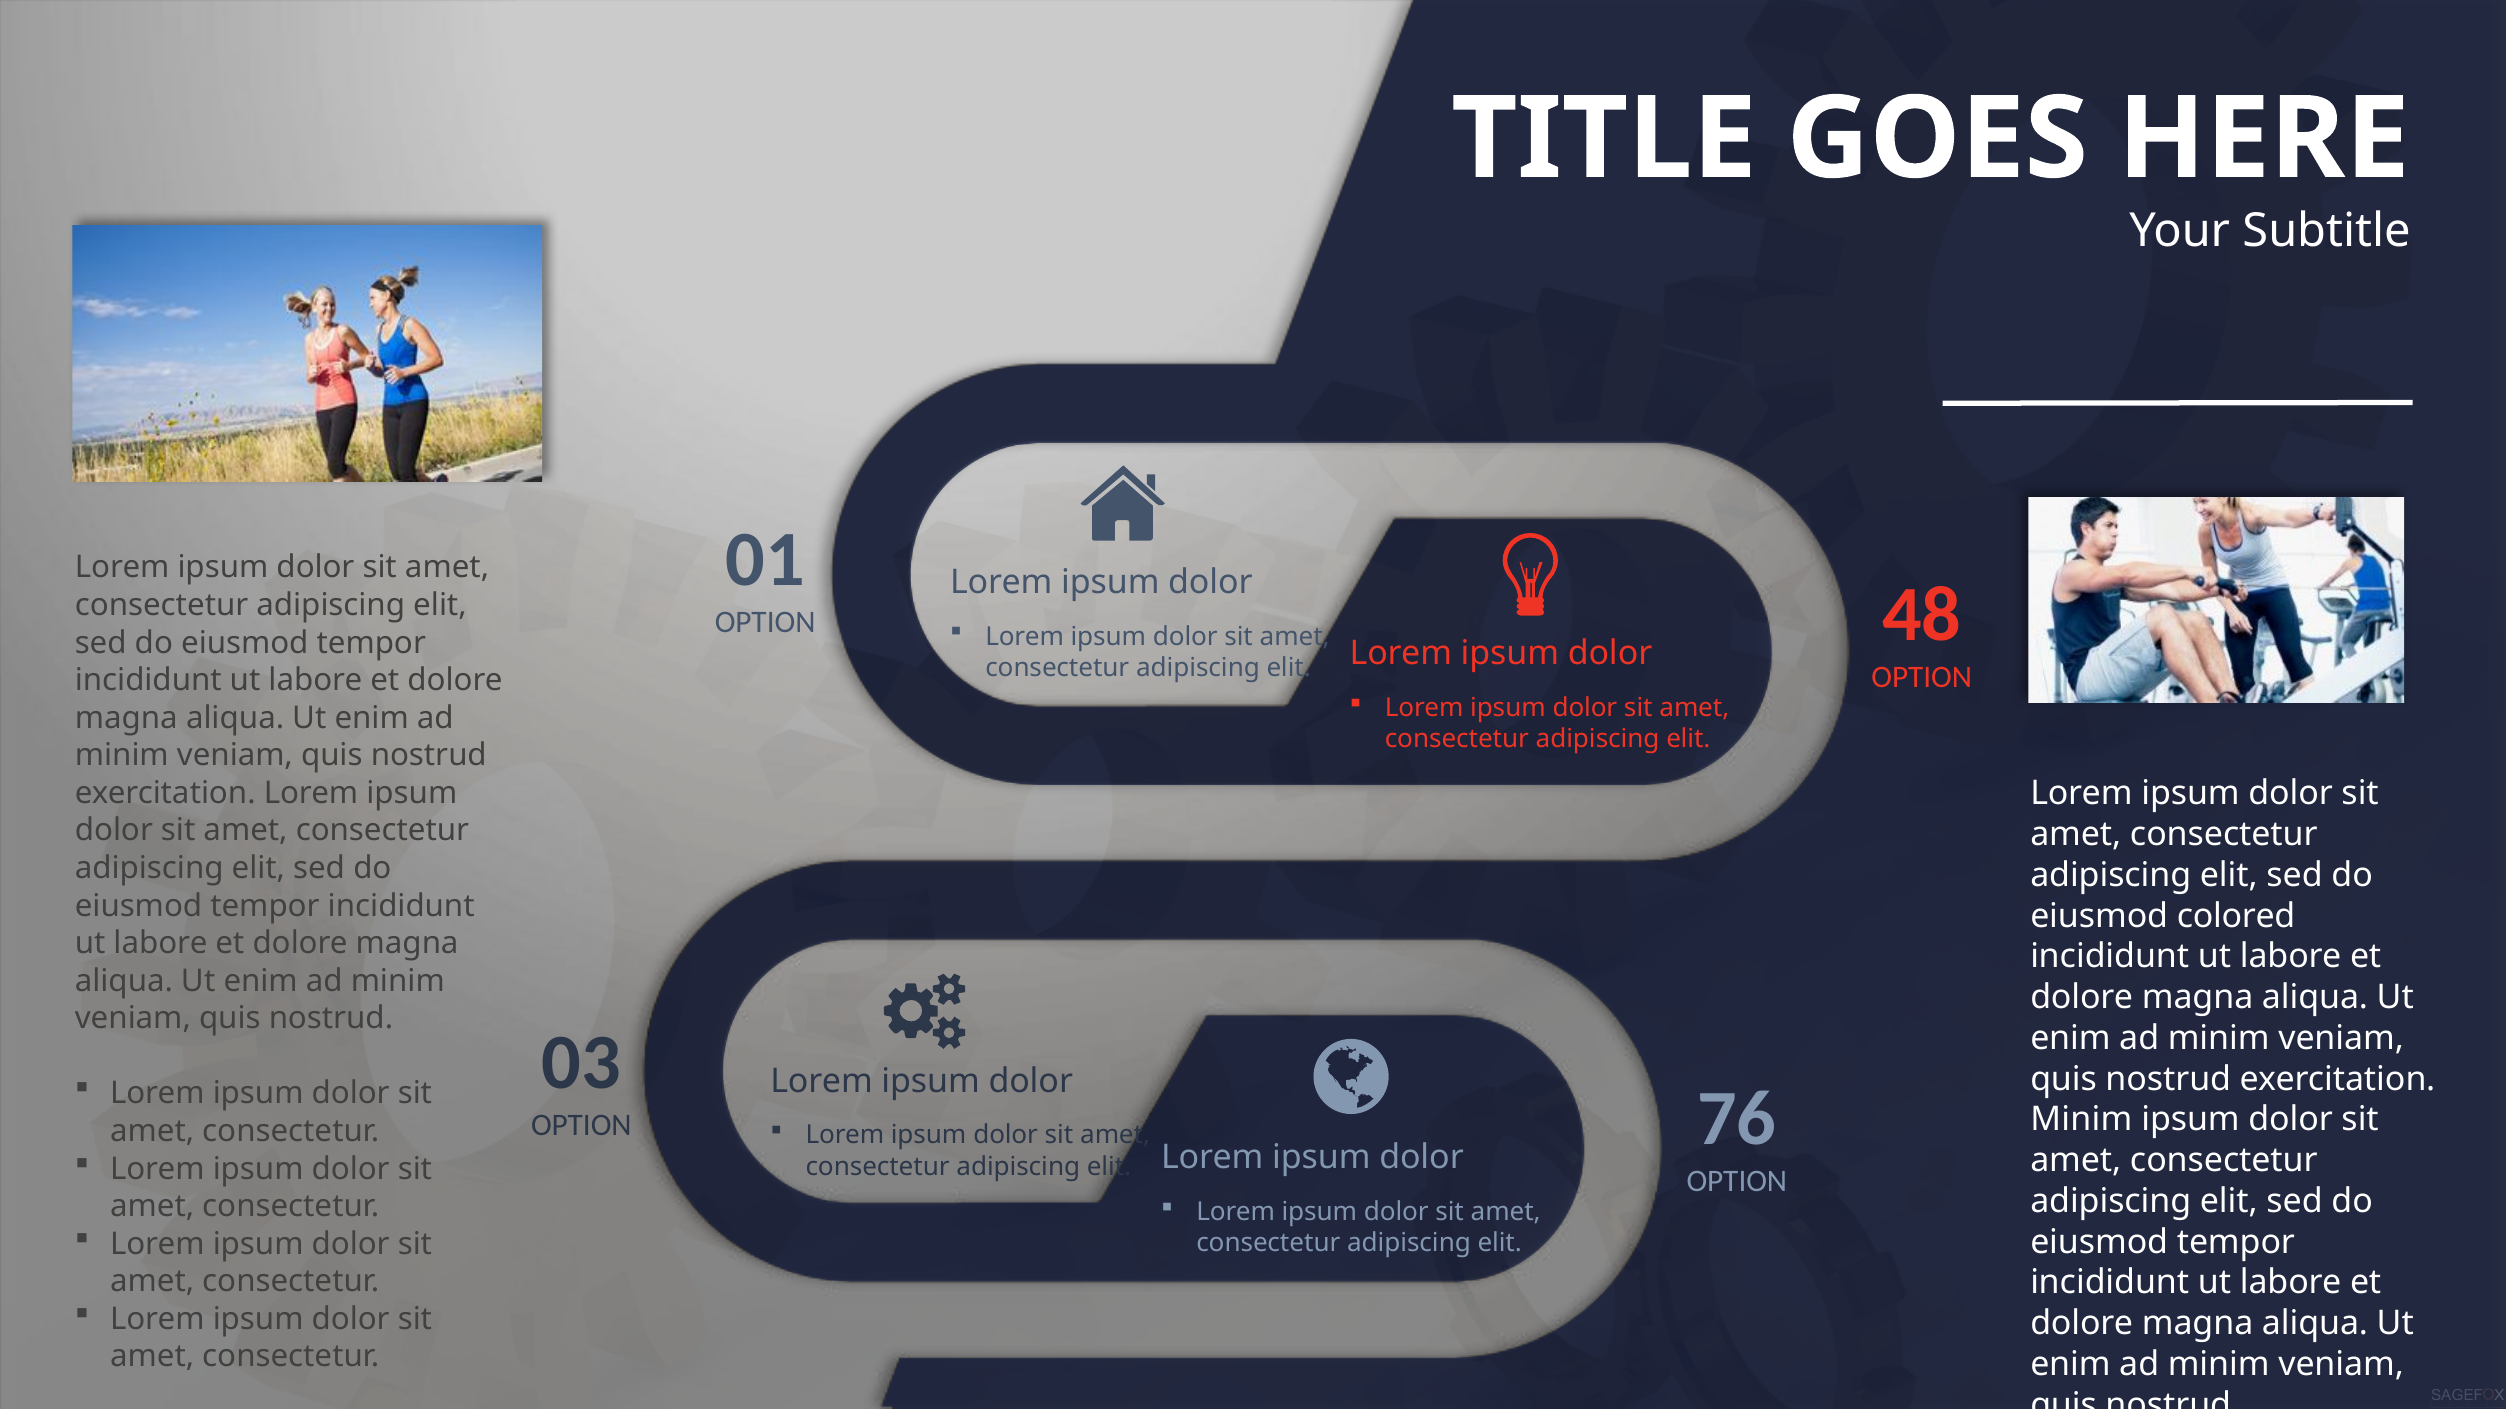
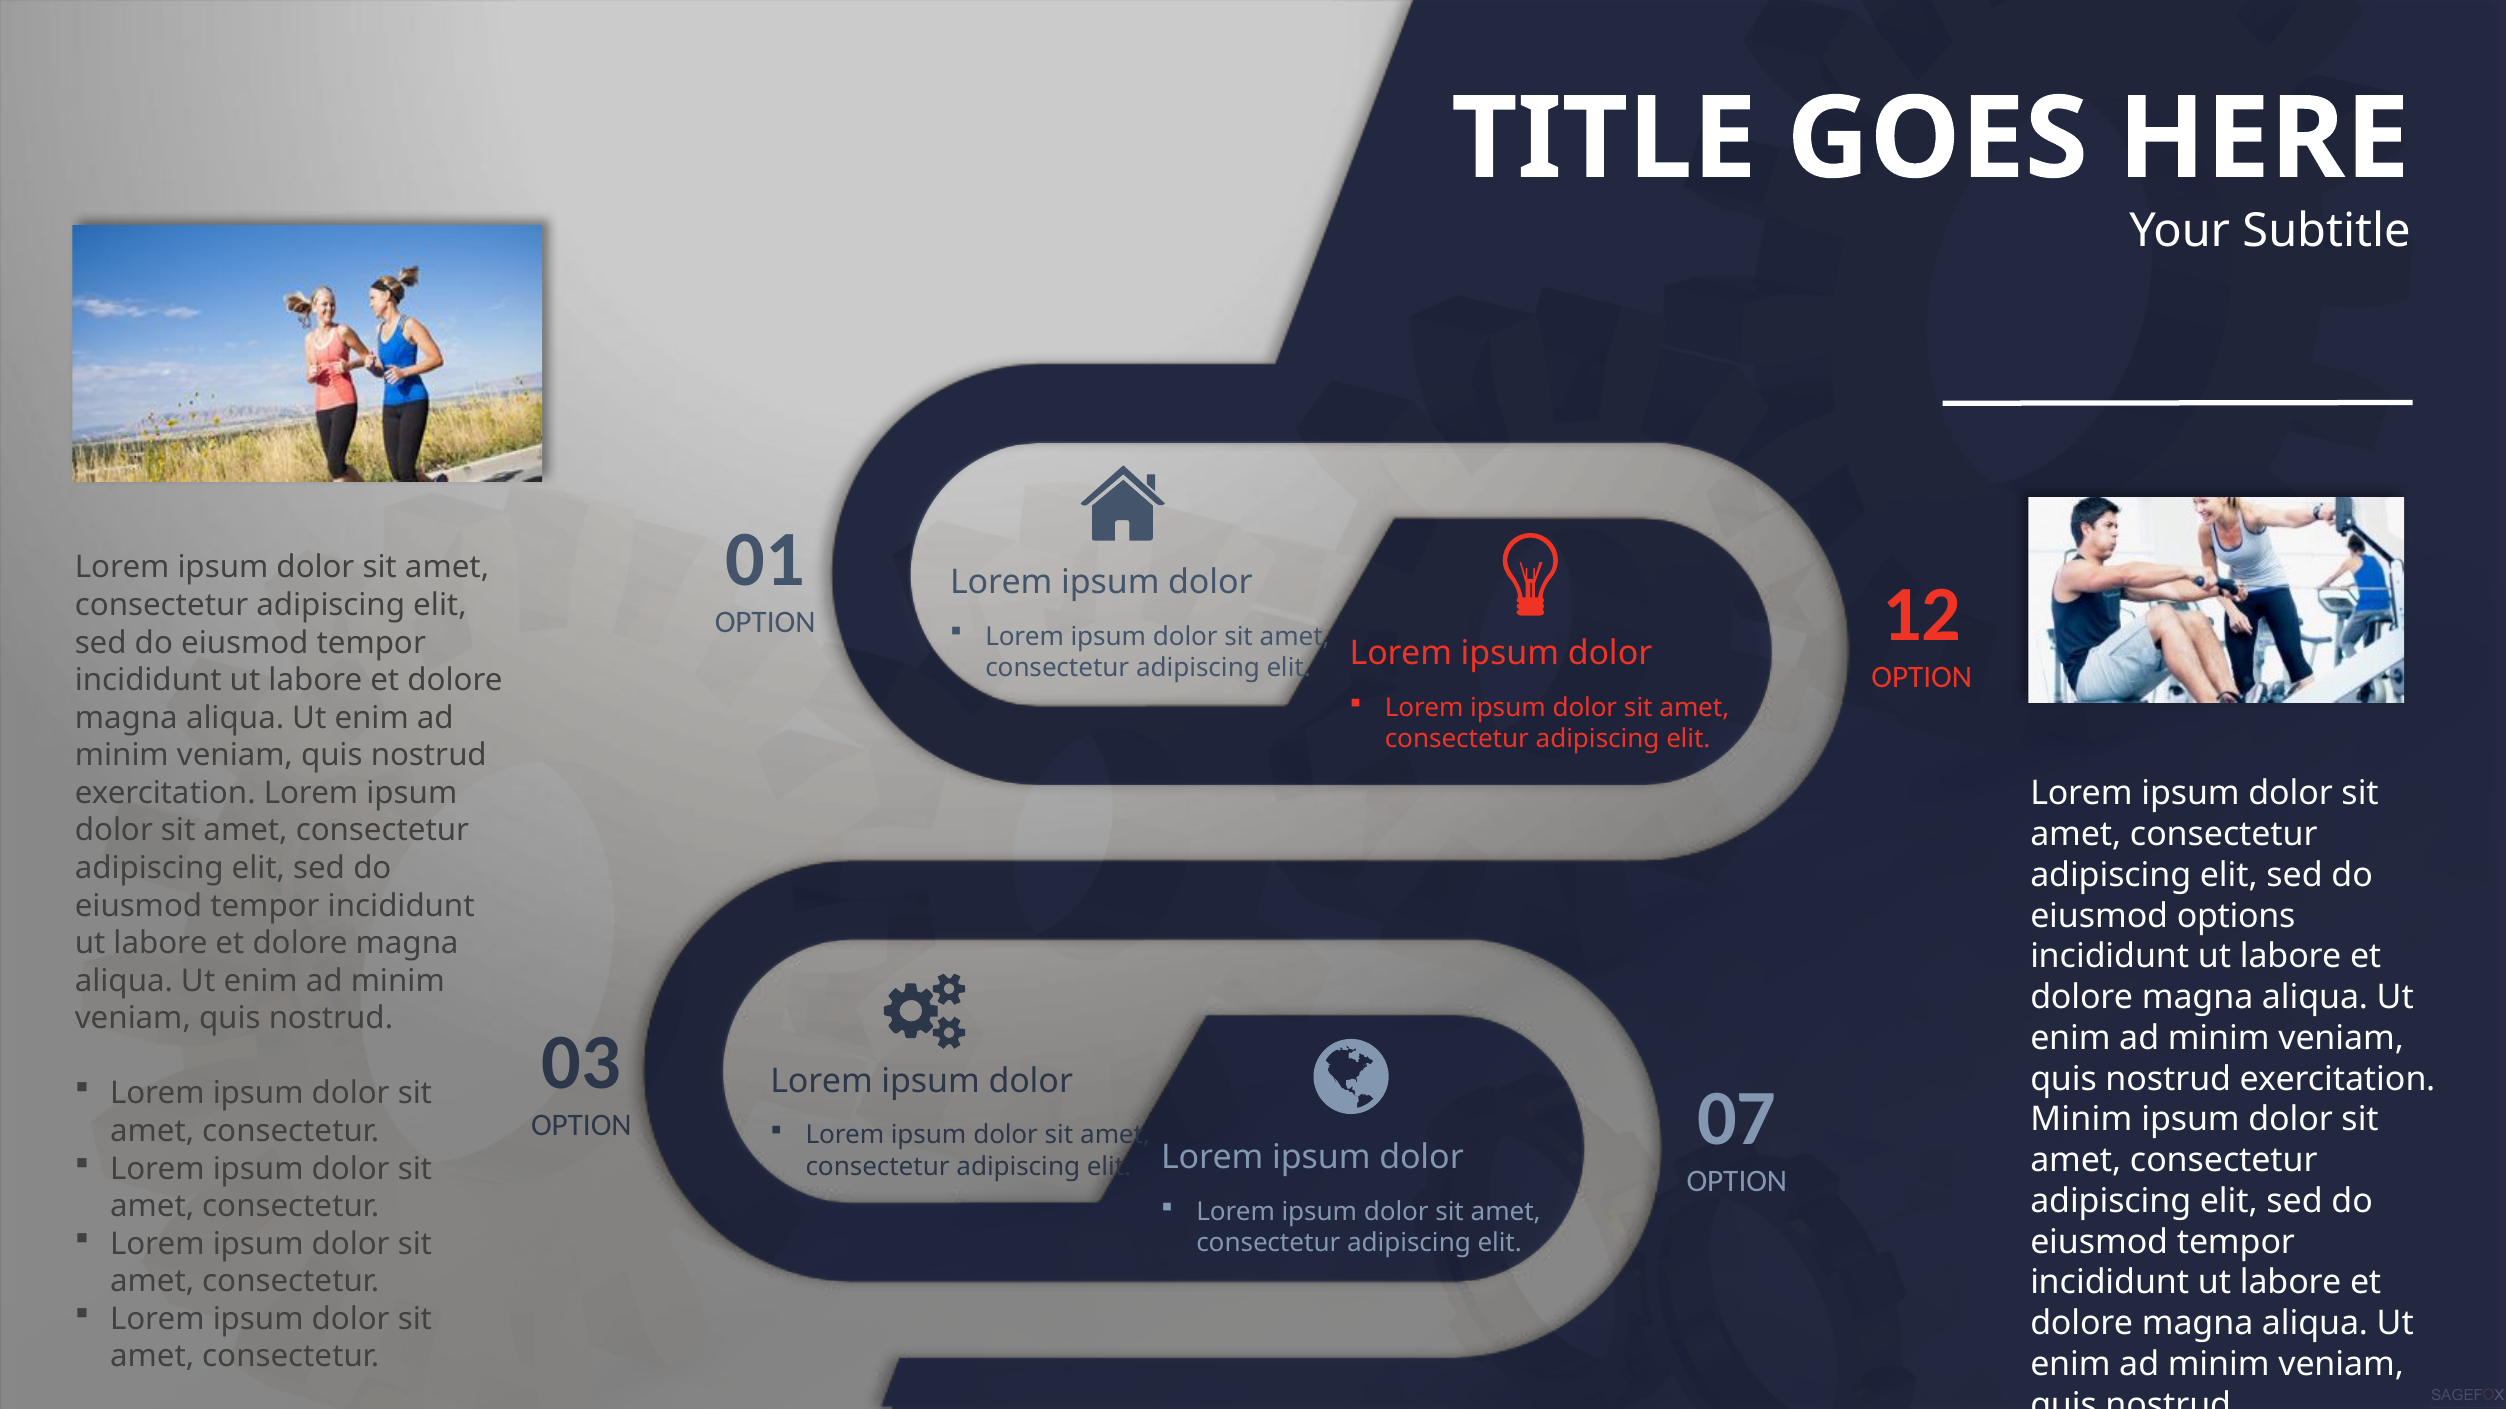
48: 48 -> 12
colored: colored -> options
76: 76 -> 07
